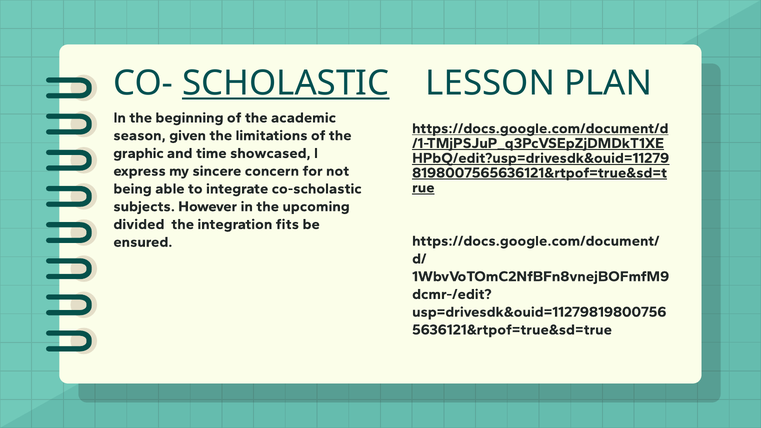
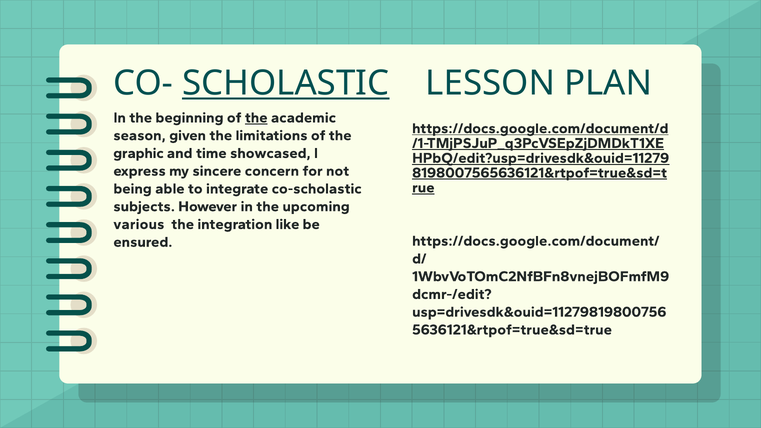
the at (256, 118) underline: none -> present
divided: divided -> various
fits: fits -> like
